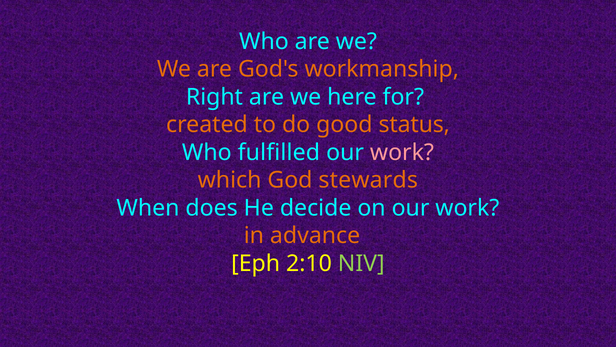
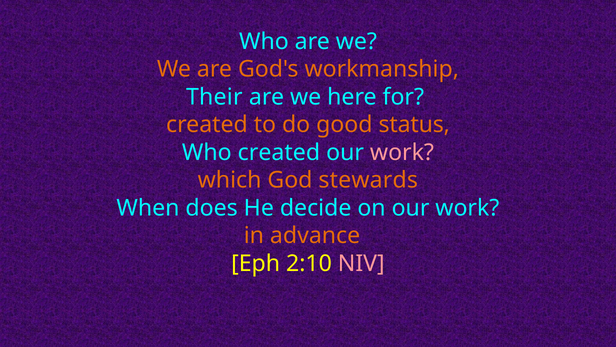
Right: Right -> Their
Who fulfilled: fulfilled -> created
NIV colour: light green -> pink
